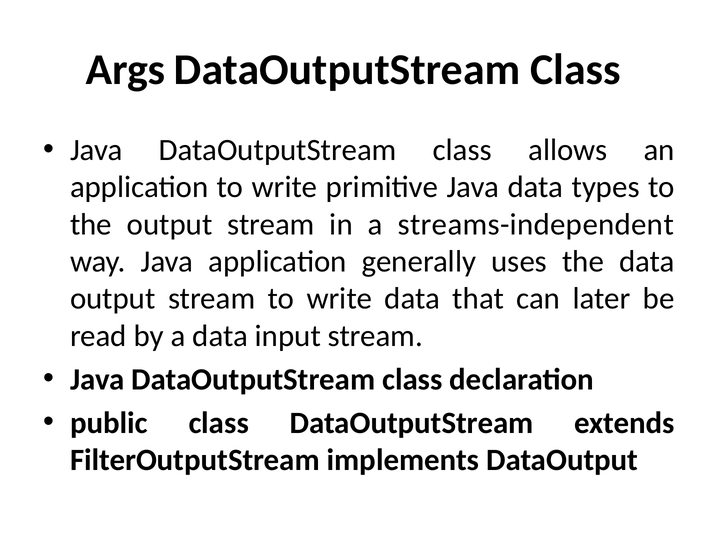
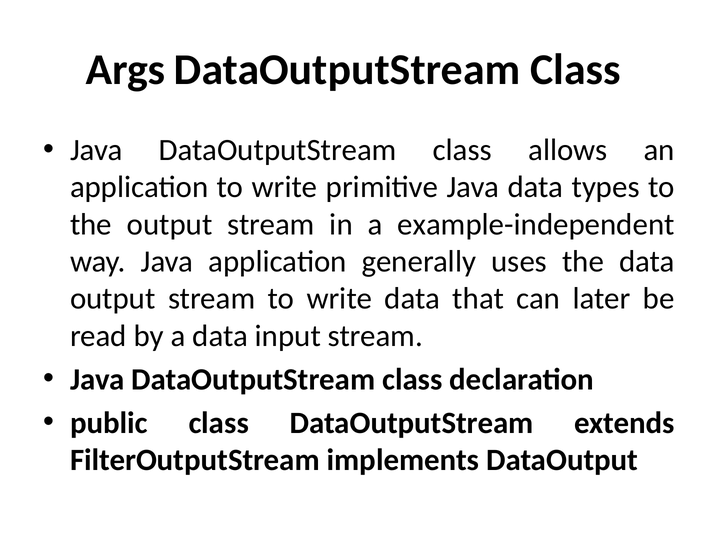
streams-independent: streams-independent -> example-independent
